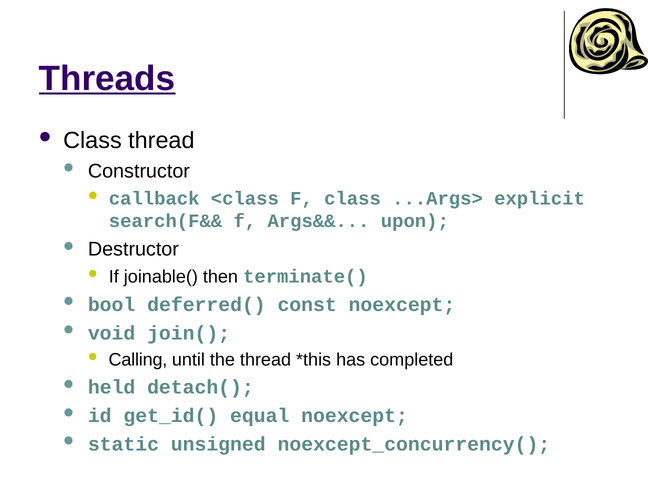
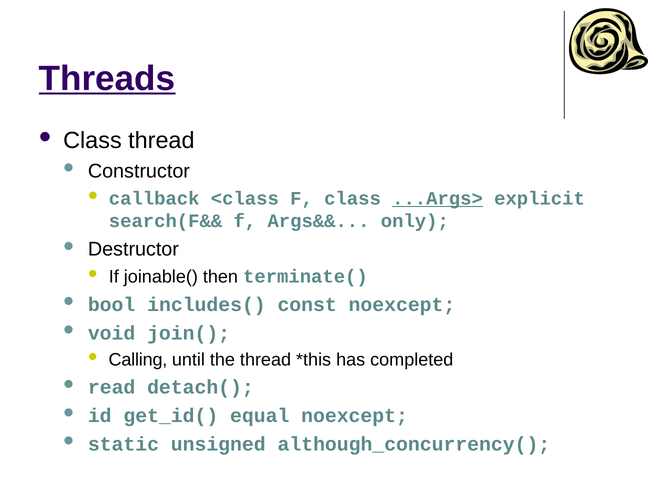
...Args> underline: none -> present
upon: upon -> only
deferred(: deferred( -> includes(
held: held -> read
noexcept_concurrency(: noexcept_concurrency( -> although_concurrency(
